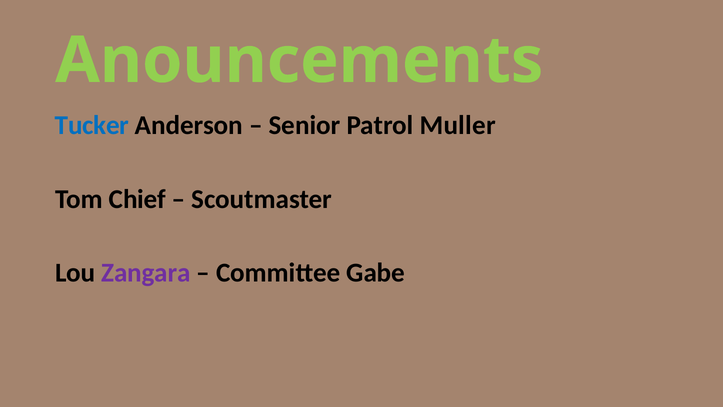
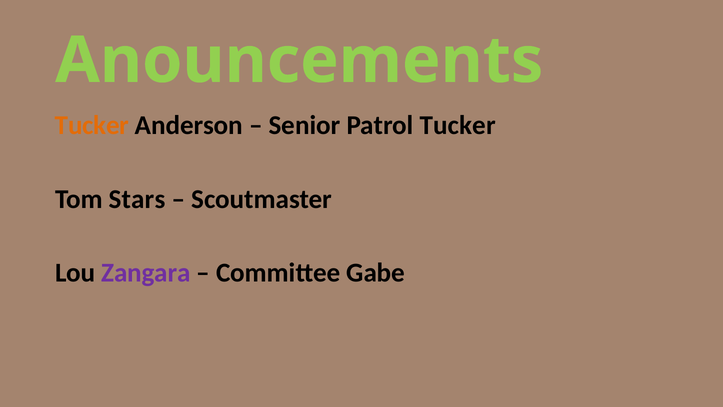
Tucker at (92, 125) colour: blue -> orange
Patrol Muller: Muller -> Tucker
Chief: Chief -> Stars
